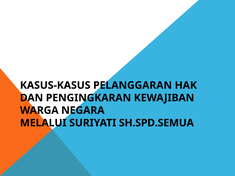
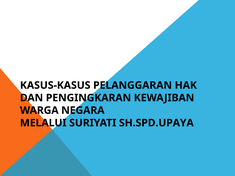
SH.SPD.SEMUA: SH.SPD.SEMUA -> SH.SPD.UPAYA
